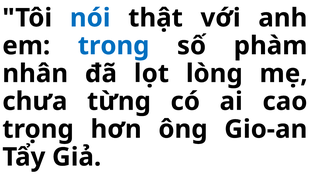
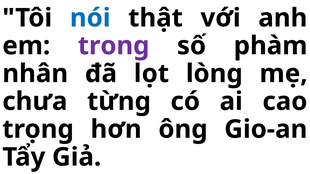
trong colour: blue -> purple
